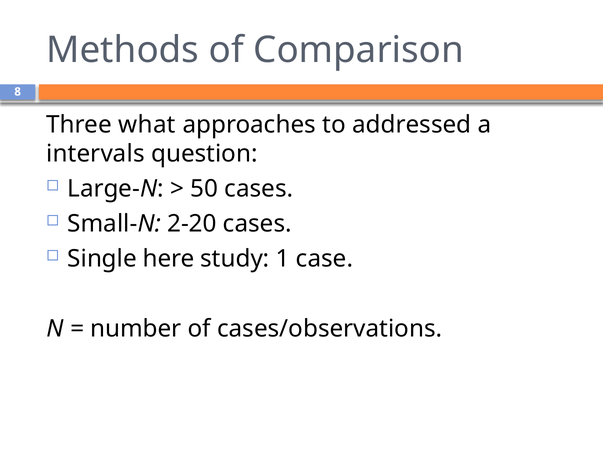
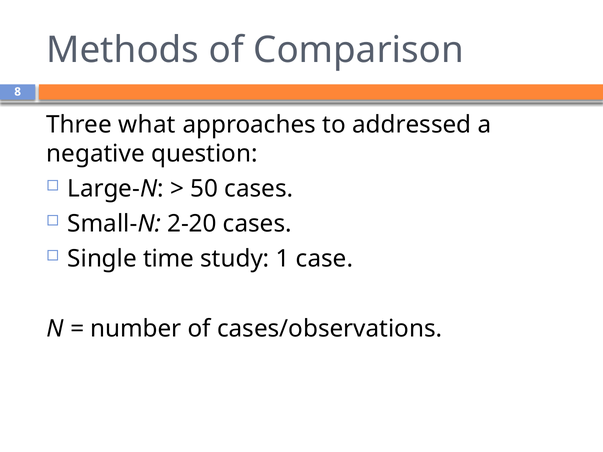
intervals: intervals -> negative
here: here -> time
